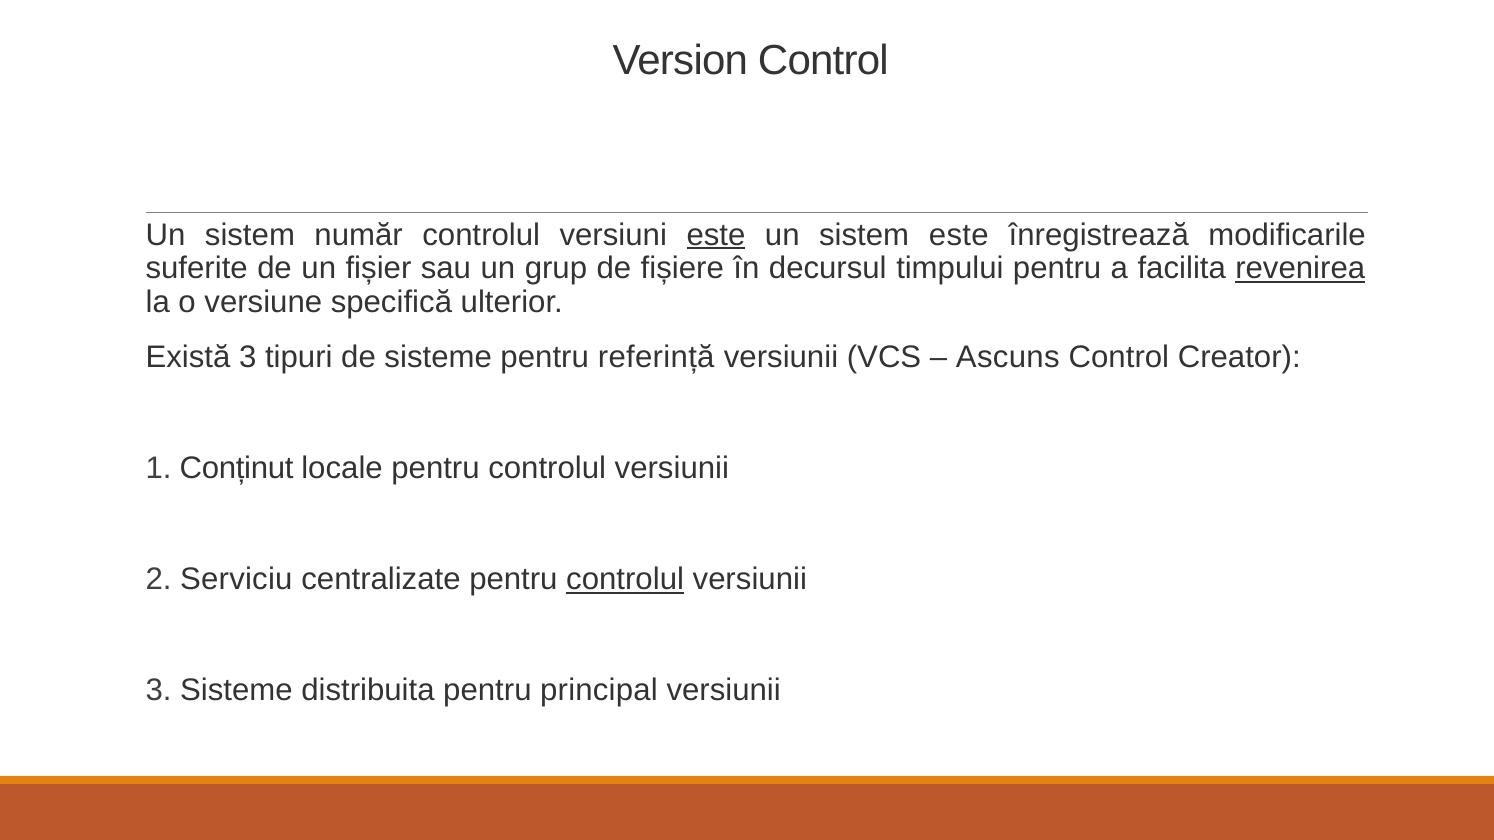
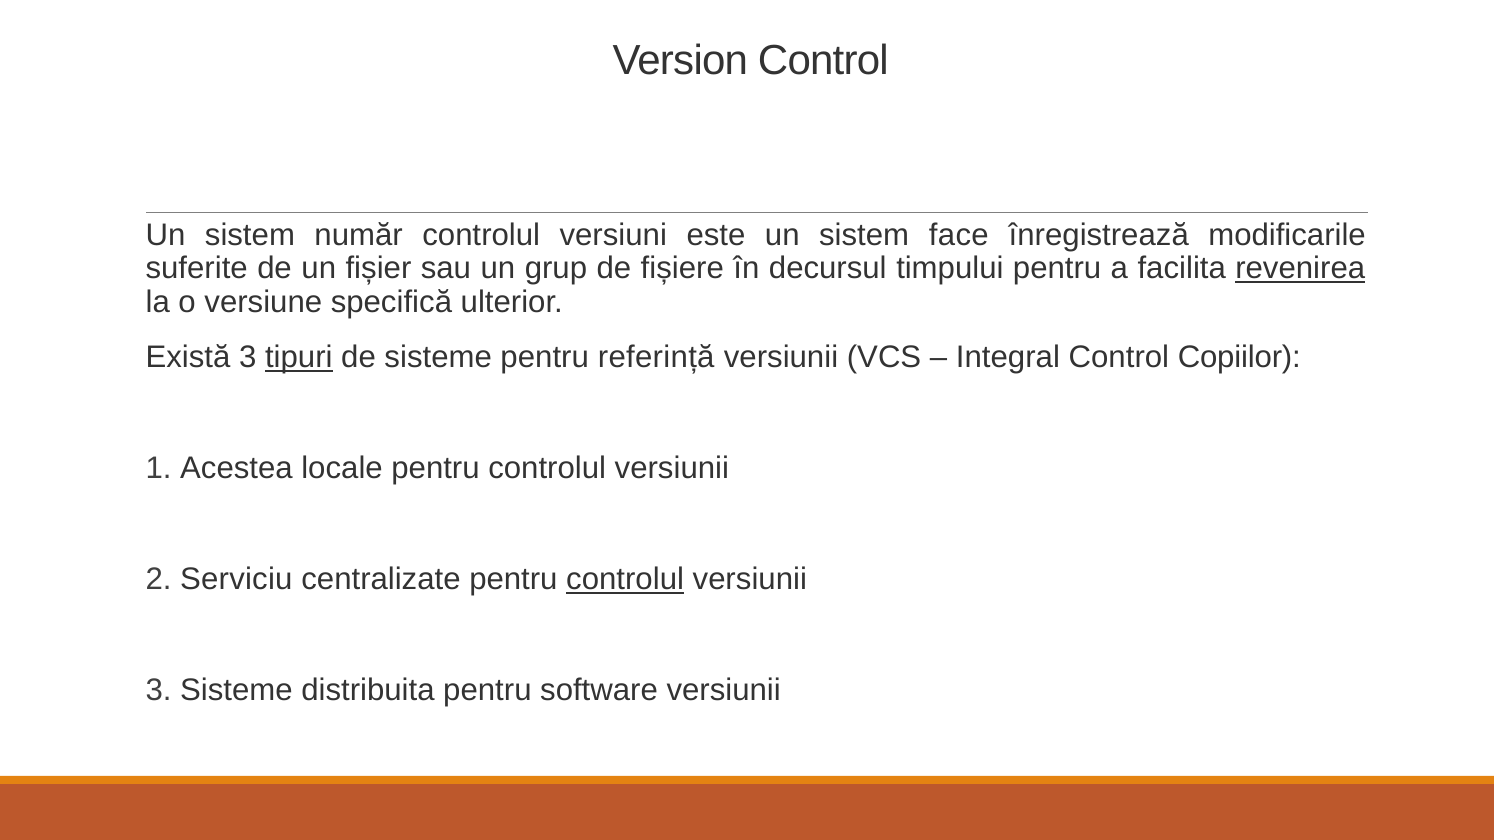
este at (716, 235) underline: present -> none
sistem este: este -> face
tipuri underline: none -> present
Ascuns: Ascuns -> Integral
Creator: Creator -> Copiilor
Conținut: Conținut -> Acestea
principal: principal -> software
